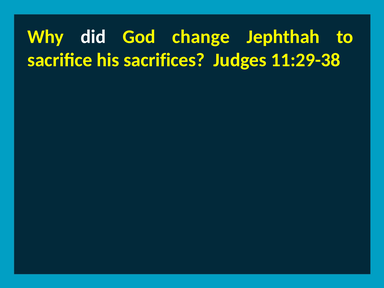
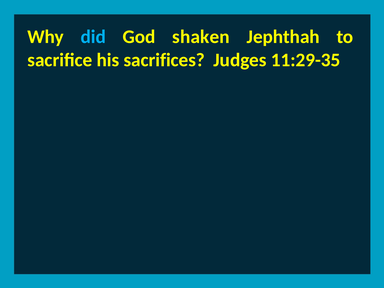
did colour: white -> light blue
change: change -> shaken
11:29-38: 11:29-38 -> 11:29-35
